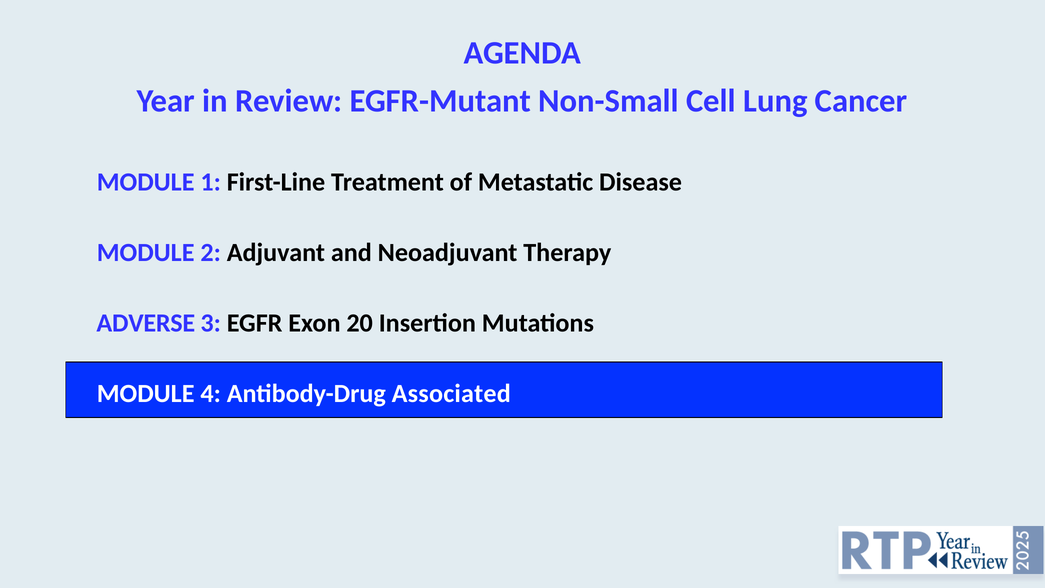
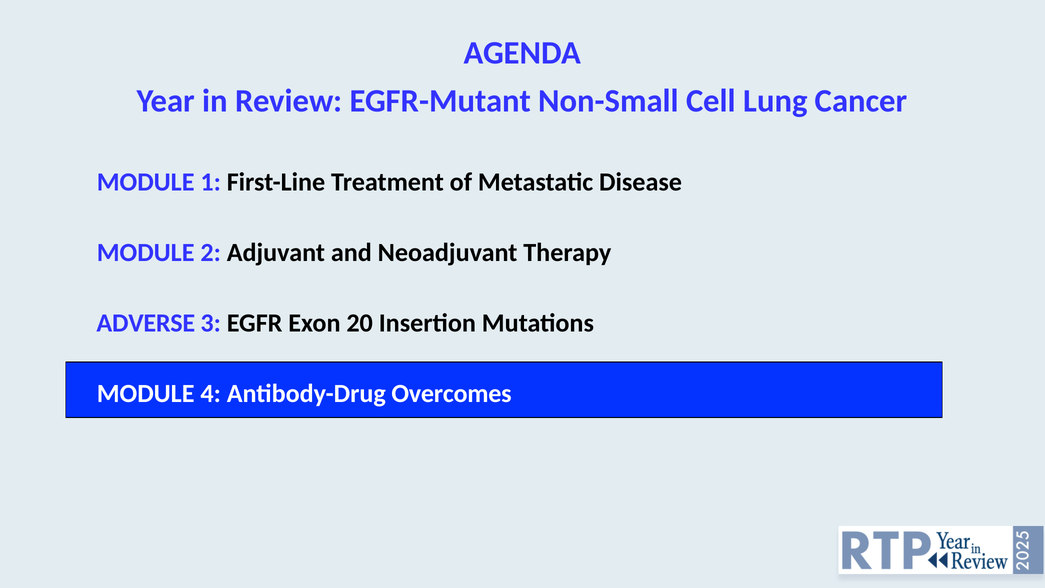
Associated: Associated -> Overcomes
